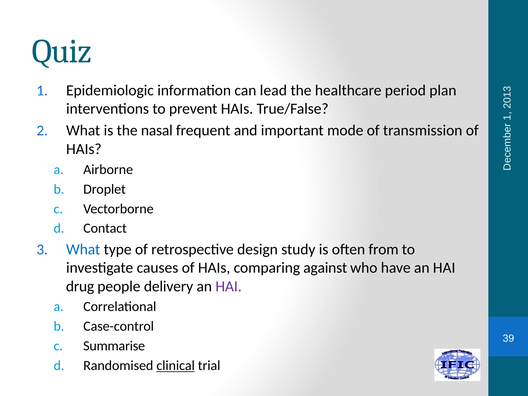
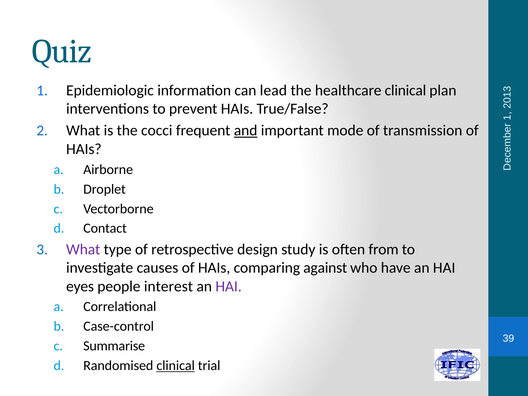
healthcare period: period -> clinical
nasal: nasal -> cocci
and underline: none -> present
What at (83, 249) colour: blue -> purple
drug: drug -> eyes
delivery: delivery -> interest
